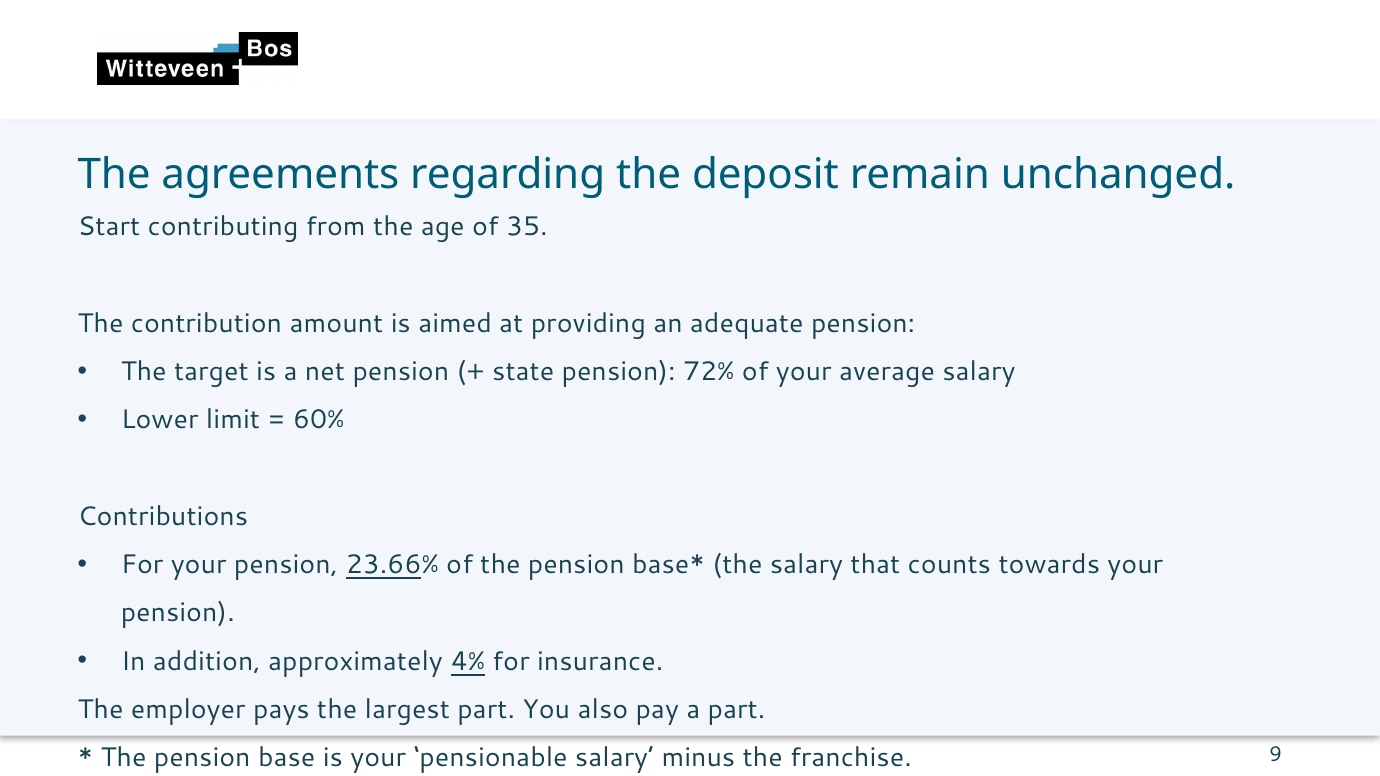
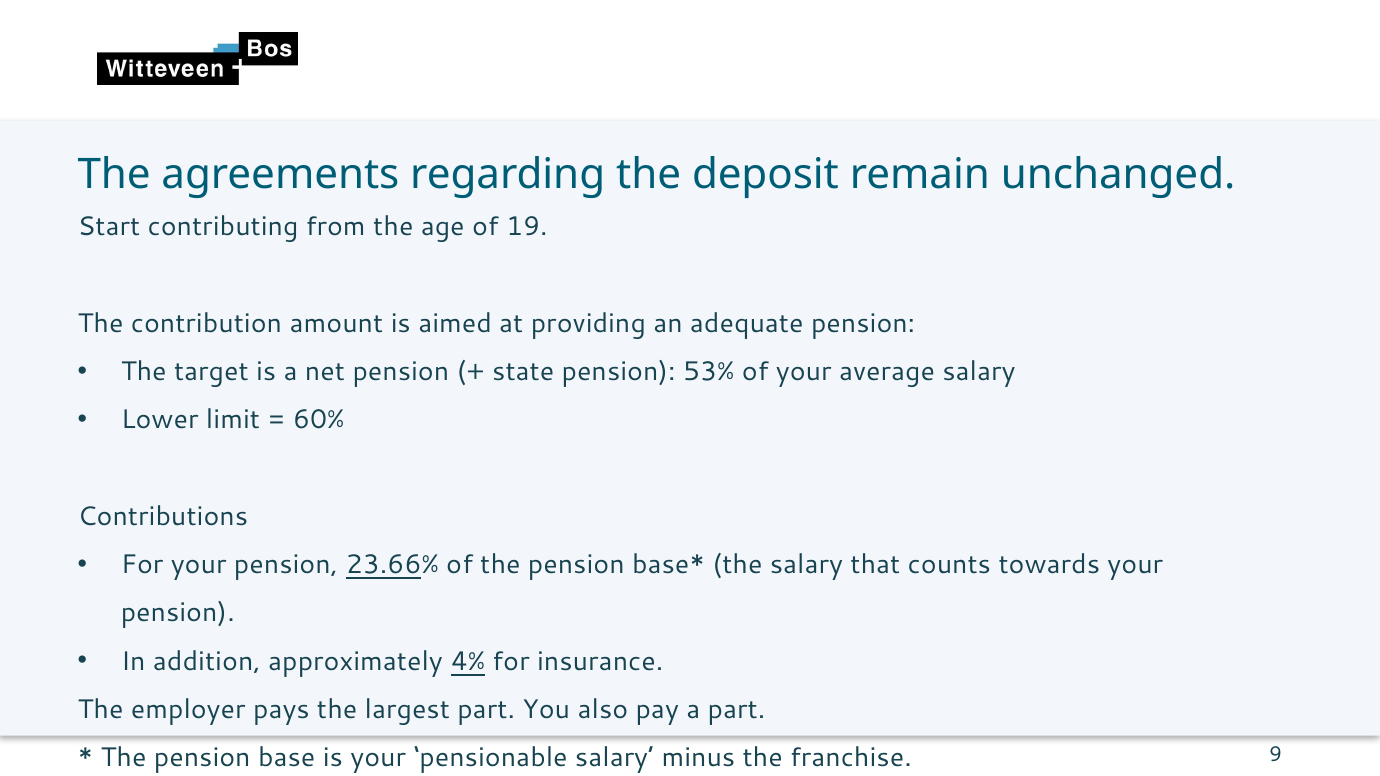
35: 35 -> 19
72%: 72% -> 53%
